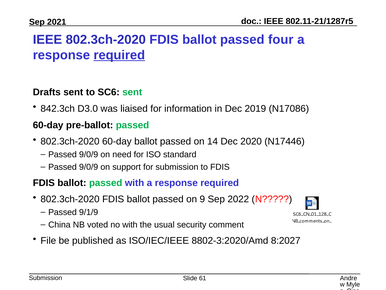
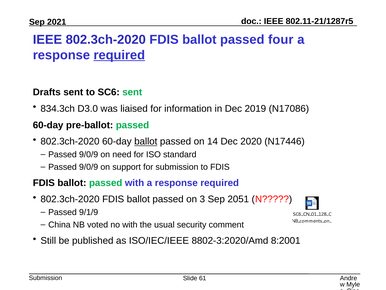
842.3ch: 842.3ch -> 834.3ch
ballot at (146, 141) underline: none -> present
9: 9 -> 3
2022: 2022 -> 2051
File: File -> Still
8:2027: 8:2027 -> 8:2001
